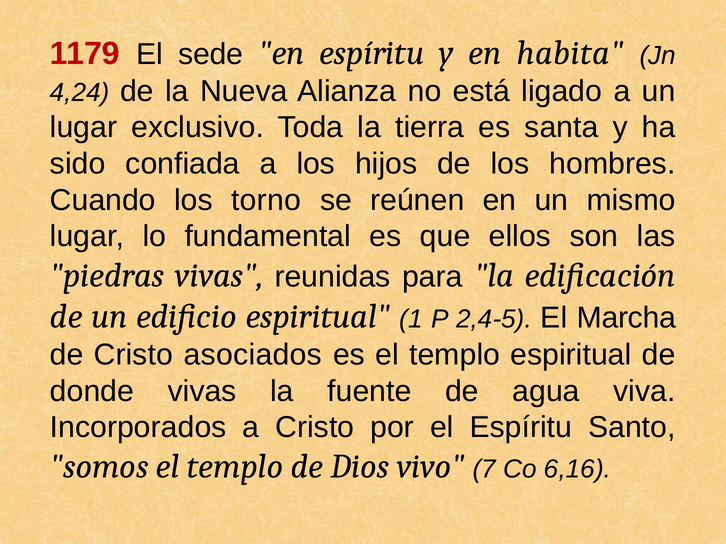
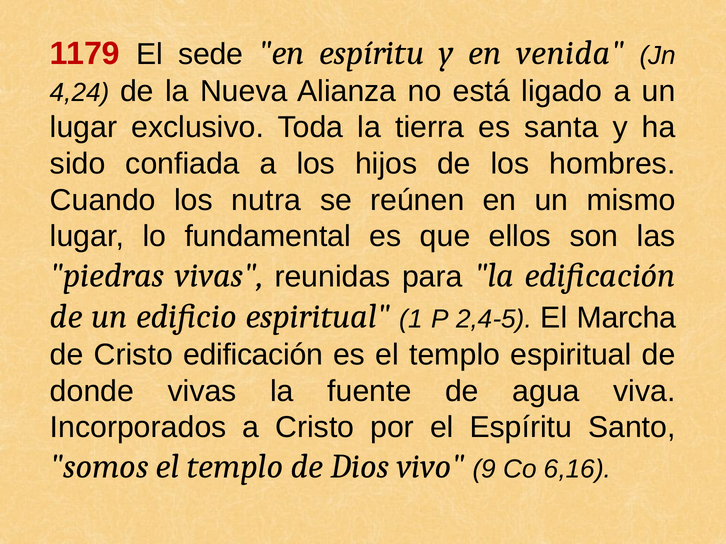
habita: habita -> venida
torno: torno -> nutra
Cristo asociados: asociados -> edificación
7: 7 -> 9
